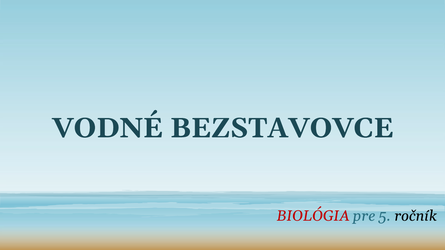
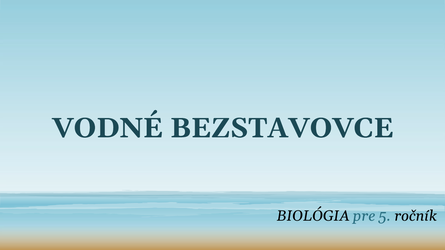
BIOLÓGIA colour: red -> black
